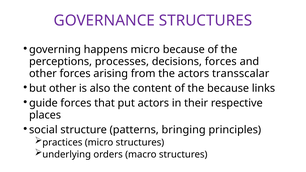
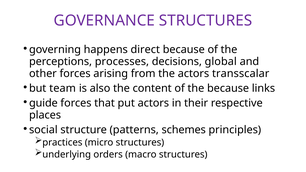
happens micro: micro -> direct
decisions forces: forces -> global
but other: other -> team
bringing: bringing -> schemes
